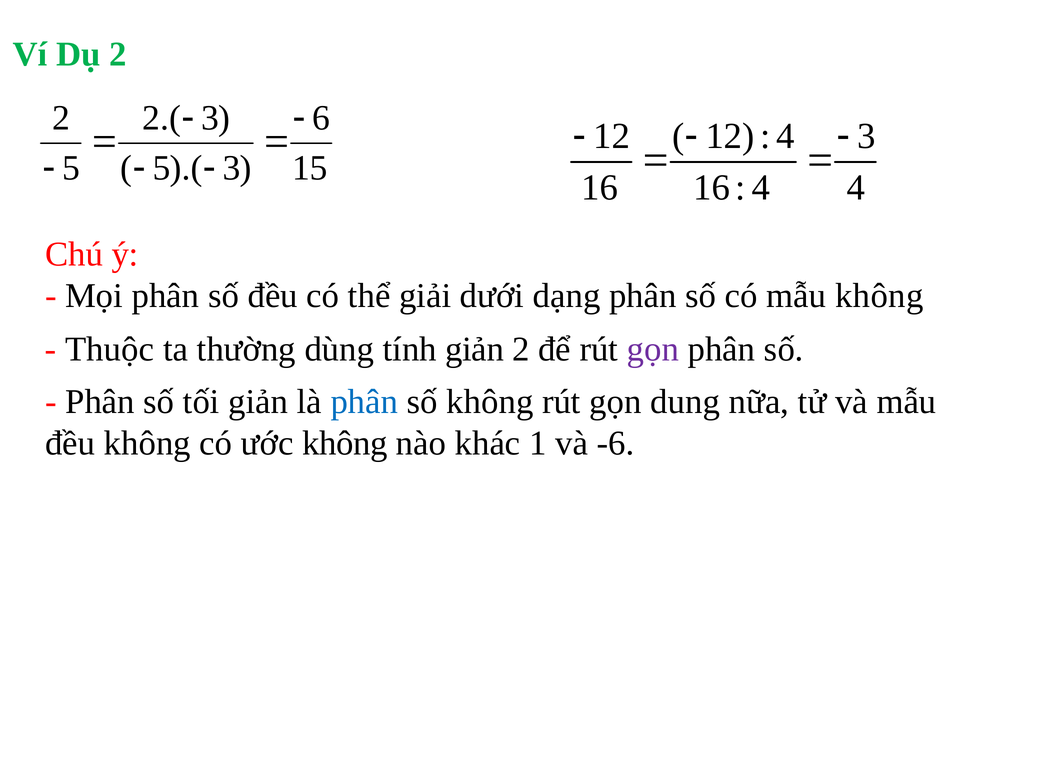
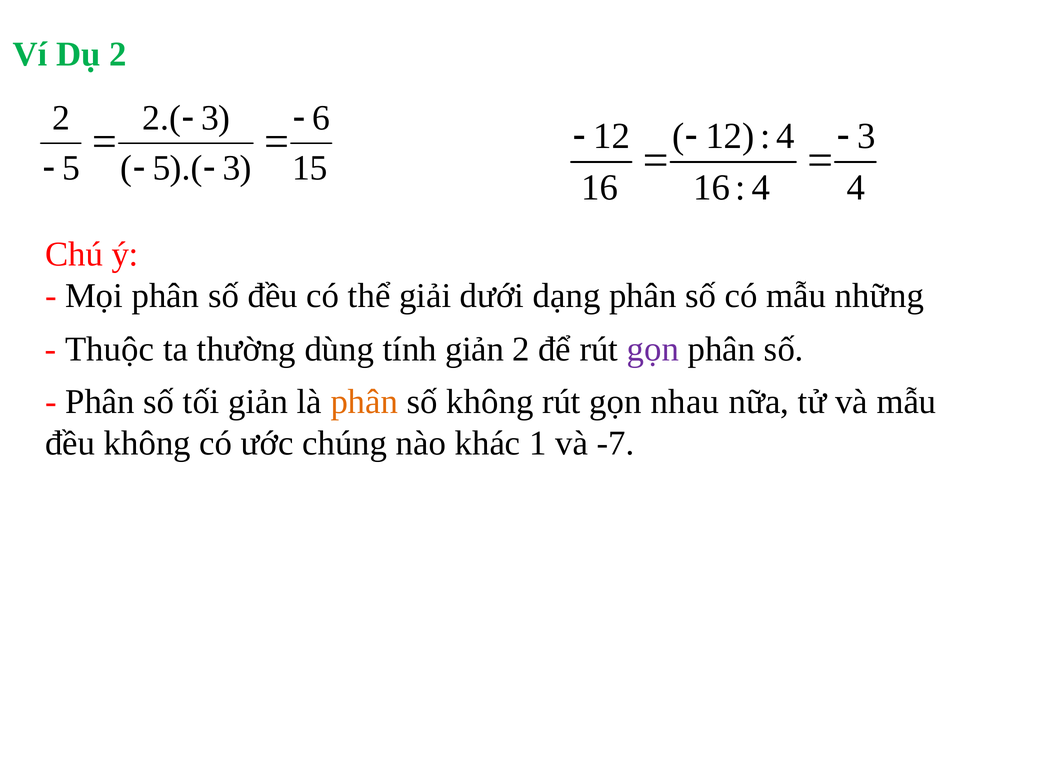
mẫu không: không -> những
phân at (364, 402) colour: blue -> orange
dung: dung -> nhau
ước không: không -> chúng
-6: -6 -> -7
